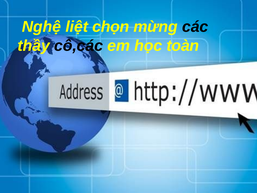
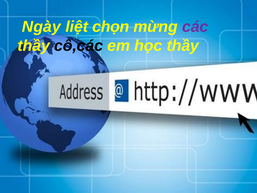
Nghệ: Nghệ -> Ngày
các colour: black -> purple
học toàn: toàn -> thầy
